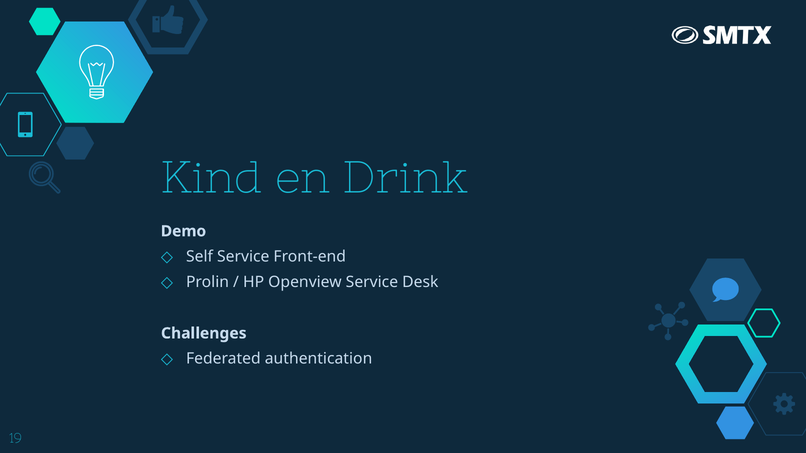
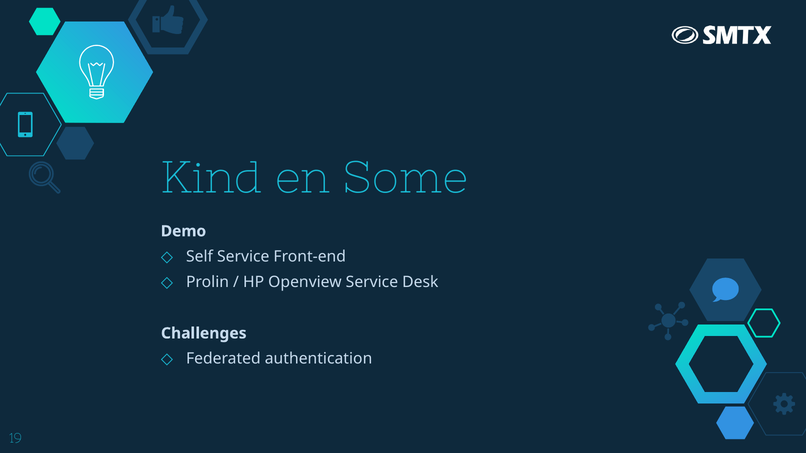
Drink: Drink -> Some
